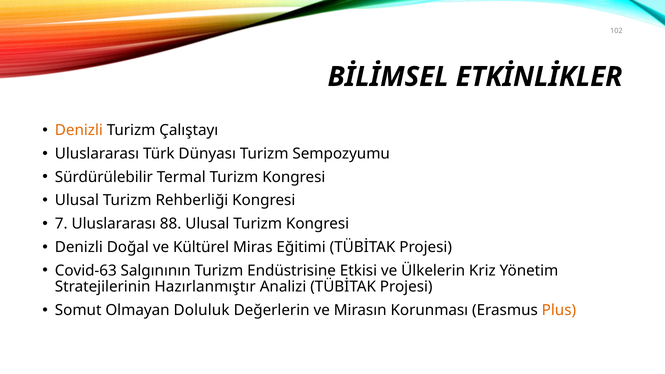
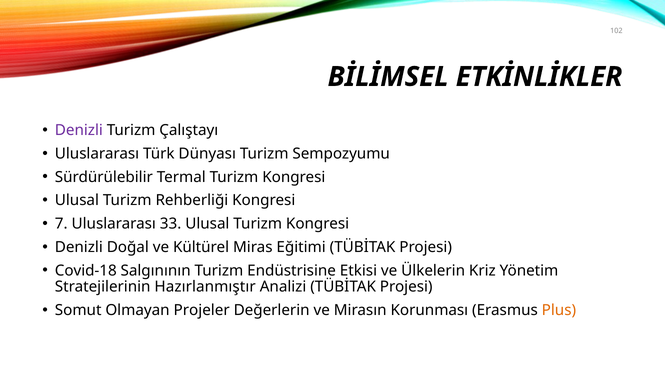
Denizli at (79, 130) colour: orange -> purple
88: 88 -> 33
Covid-63: Covid-63 -> Covid-18
Doluluk: Doluluk -> Projeler
